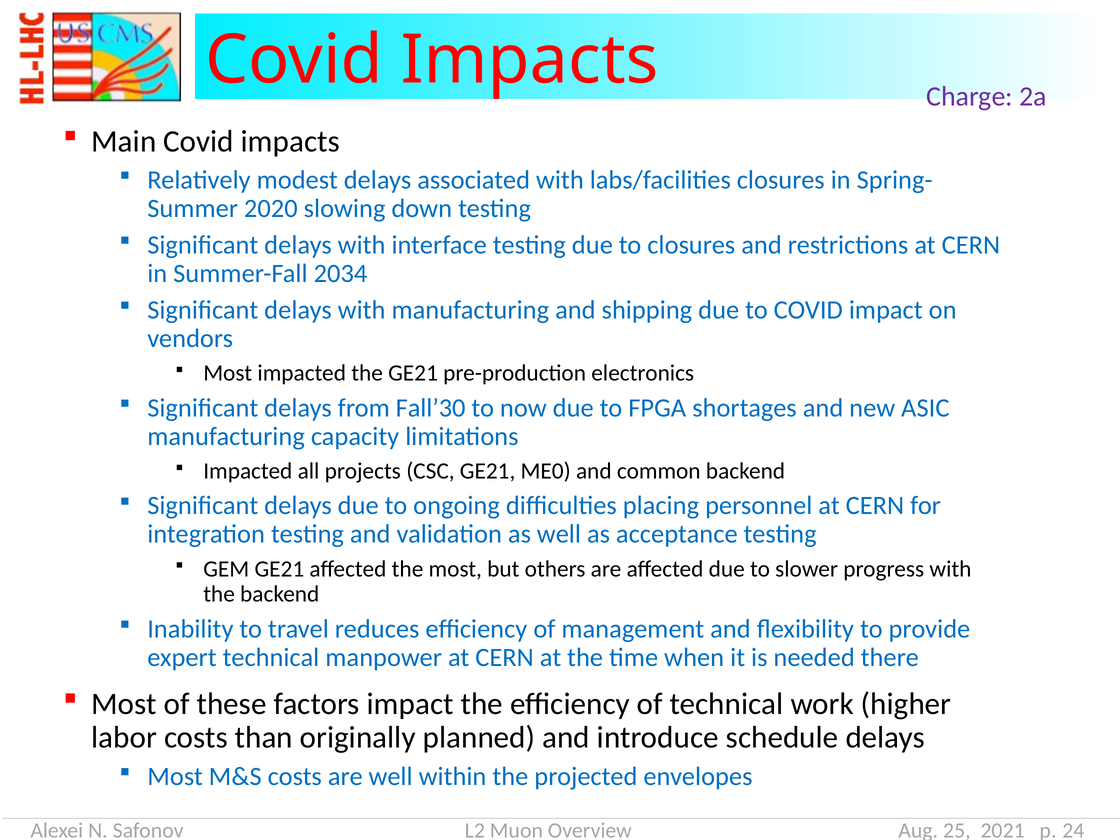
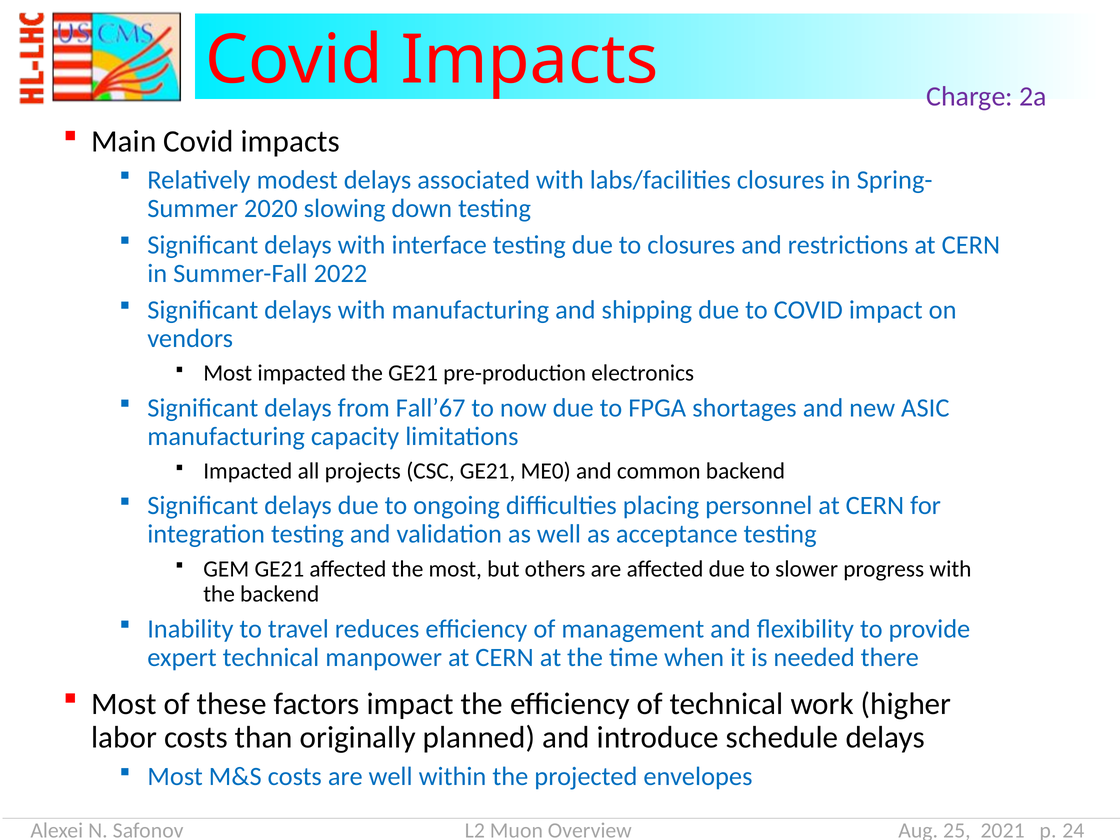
2034: 2034 -> 2022
Fall’30: Fall’30 -> Fall’67
